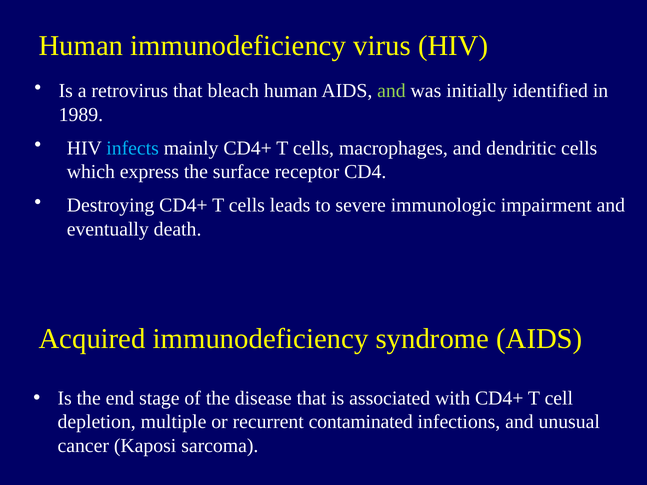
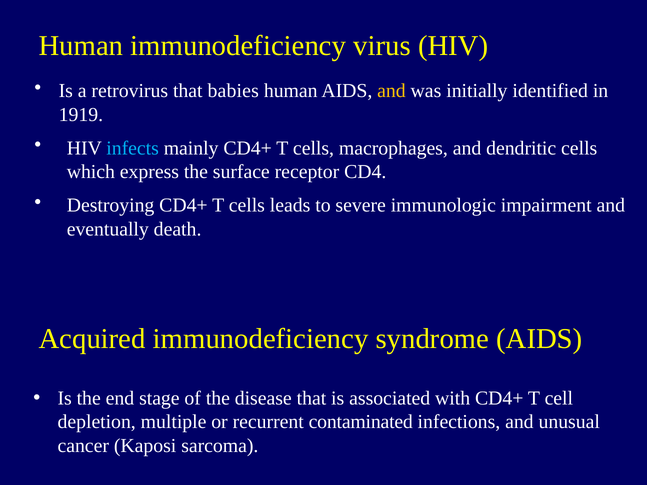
bleach: bleach -> babies
and at (391, 91) colour: light green -> yellow
1989: 1989 -> 1919
